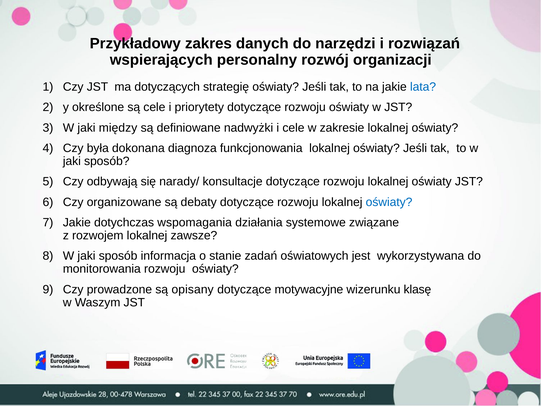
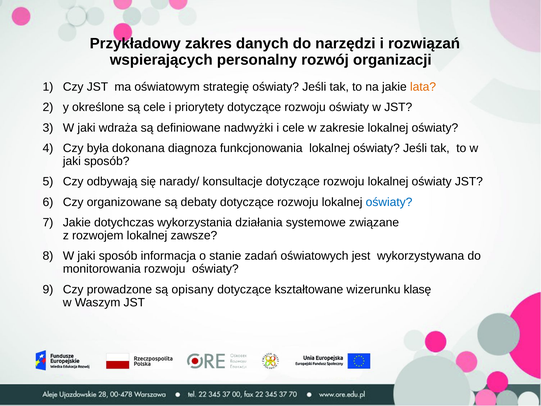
dotyczących: dotyczących -> oświatowym
lata colour: blue -> orange
między: między -> wdraża
wspomagania: wspomagania -> wykorzystania
motywacyjne: motywacyjne -> kształtowane
